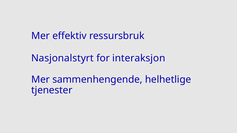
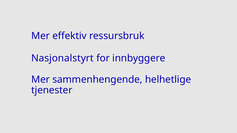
interaksjon: interaksjon -> innbyggere
